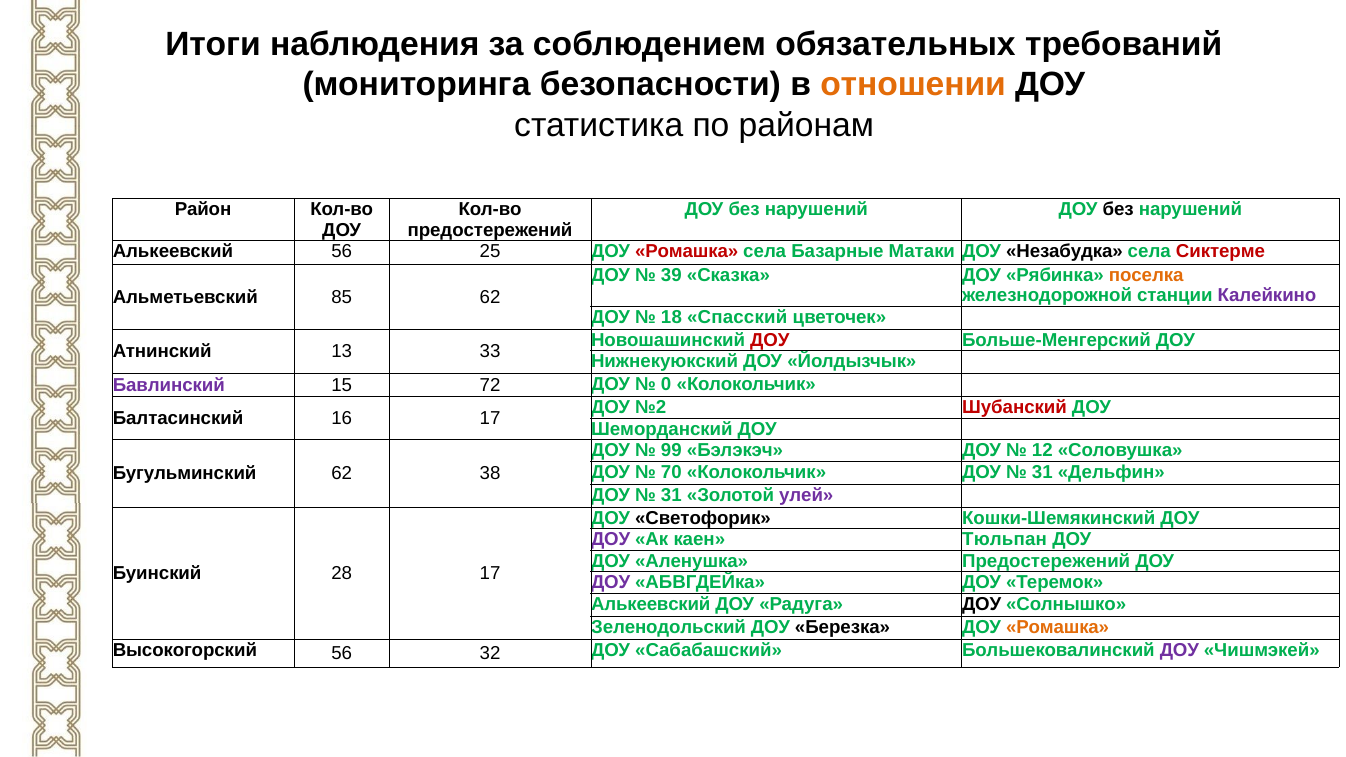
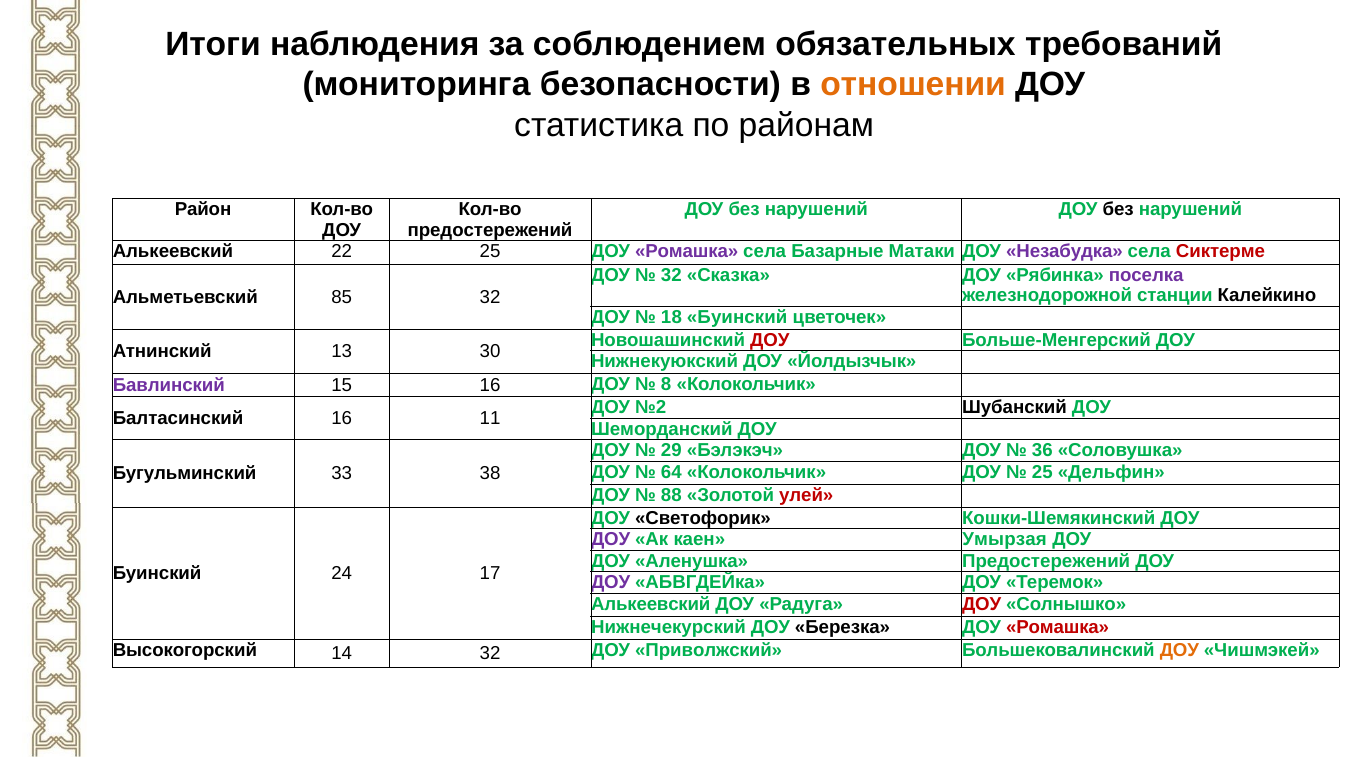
Алькеевский 56: 56 -> 22
Ромашка at (687, 252) colour: red -> purple
Незабудка colour: black -> purple
39 at (671, 275): 39 -> 32
поселка colour: orange -> purple
Калейкино colour: purple -> black
85 62: 62 -> 32
18 Спасский: Спасский -> Буинский
33: 33 -> 30
15 72: 72 -> 16
0: 0 -> 8
Шубанский colour: red -> black
16 17: 17 -> 11
99: 99 -> 29
12: 12 -> 36
70: 70 -> 64
31 at (1042, 472): 31 -> 25
Бугульминский 62: 62 -> 33
31 at (671, 495): 31 -> 88
улей colour: purple -> red
Тюльпан: Тюльпан -> Умырзая
28: 28 -> 24
ДОУ at (982, 604) colour: black -> red
Зеленодольский: Зеленодольский -> Нижнечекурский
Ромашка at (1058, 627) colour: orange -> red
Высокогорский 56: 56 -> 14
Сабабашский: Сабабашский -> Приволжский
ДОУ at (1179, 650) colour: purple -> orange
